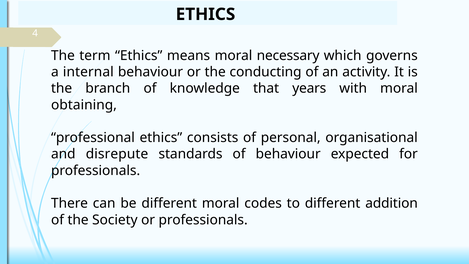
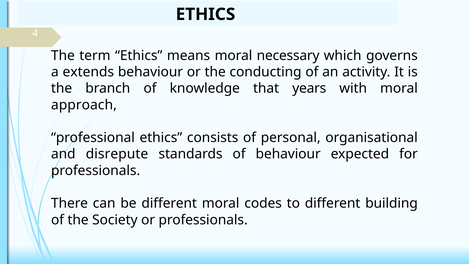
internal: internal -> extends
obtaining: obtaining -> approach
addition: addition -> building
